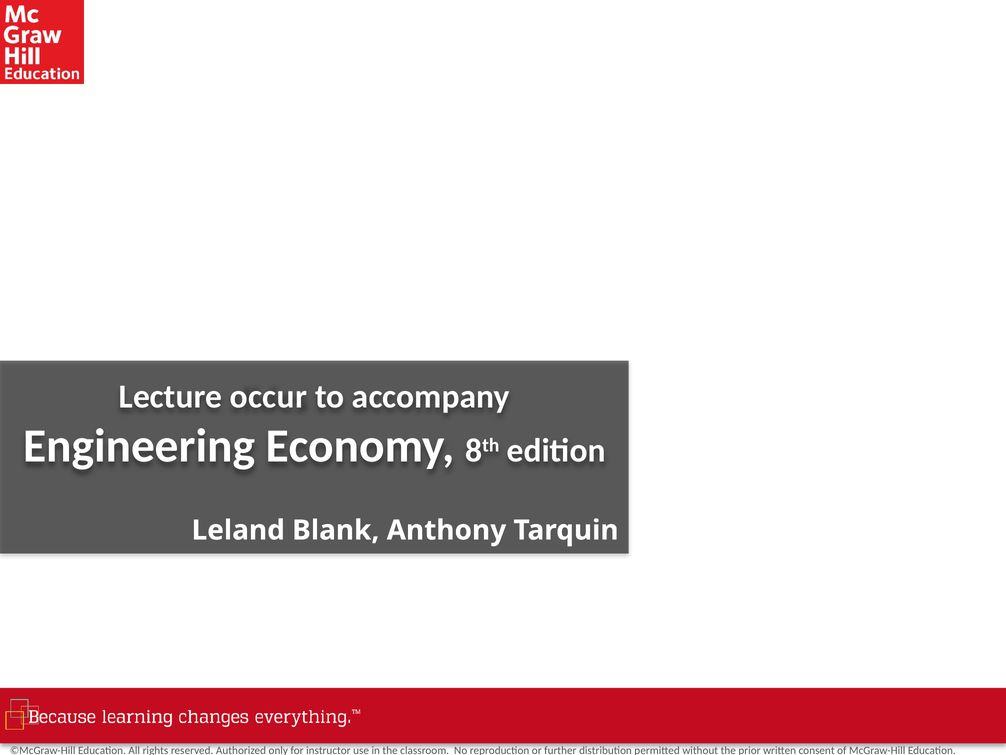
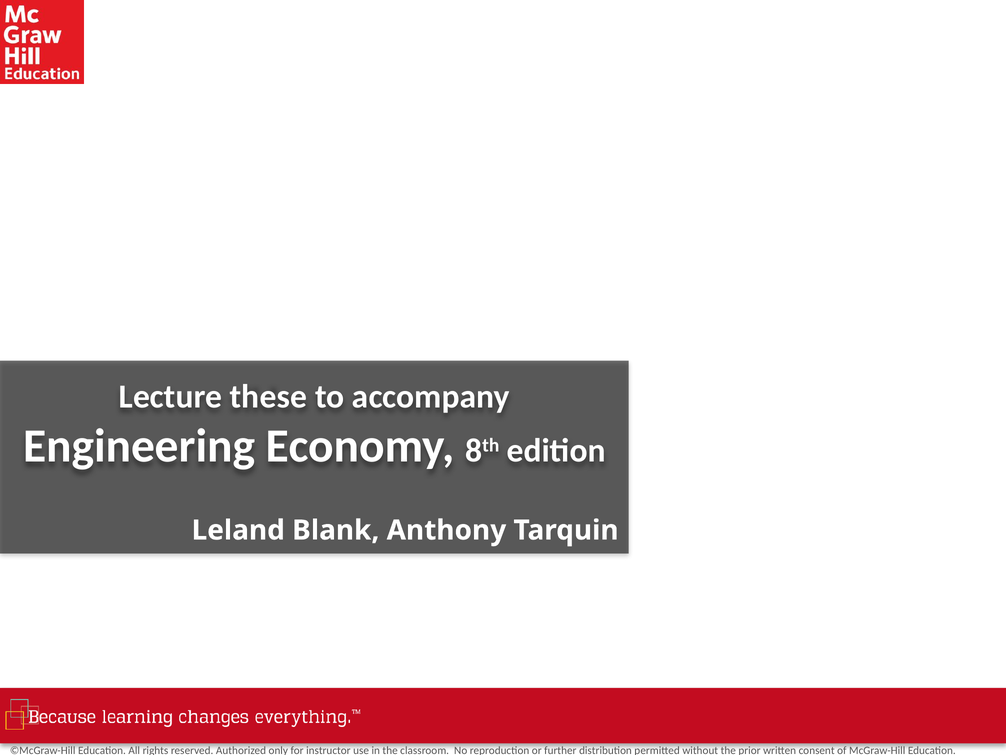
occur: occur -> these
